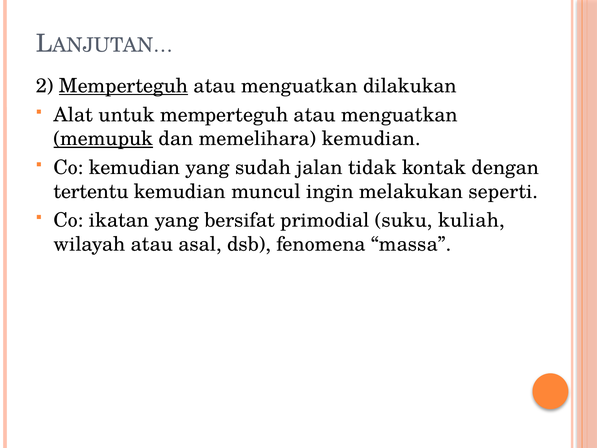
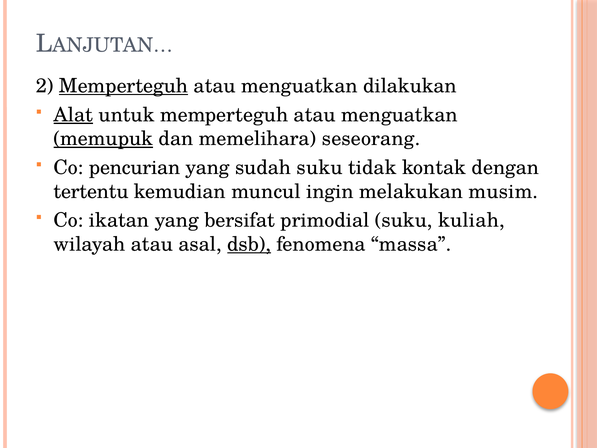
Alat underline: none -> present
memelihara kemudian: kemudian -> seseorang
Co kemudian: kemudian -> pencurian
sudah jalan: jalan -> suku
seperti: seperti -> musim
dsb underline: none -> present
